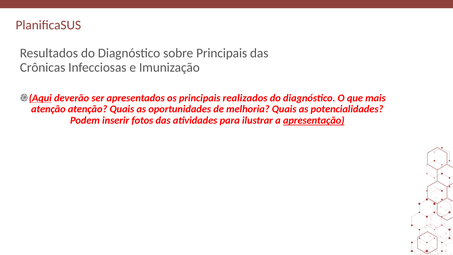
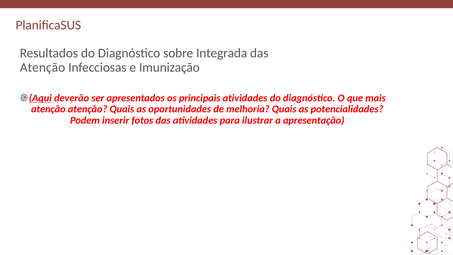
sobre Principais: Principais -> Integrada
Crônicas at (43, 67): Crônicas -> Atenção
principais realizados: realizados -> atividades
apresentação underline: present -> none
